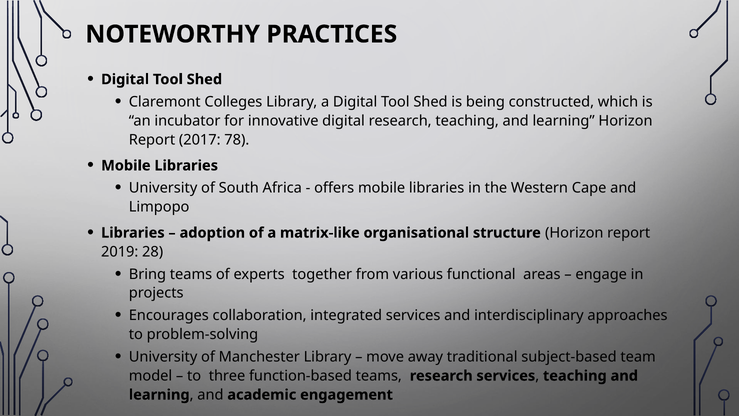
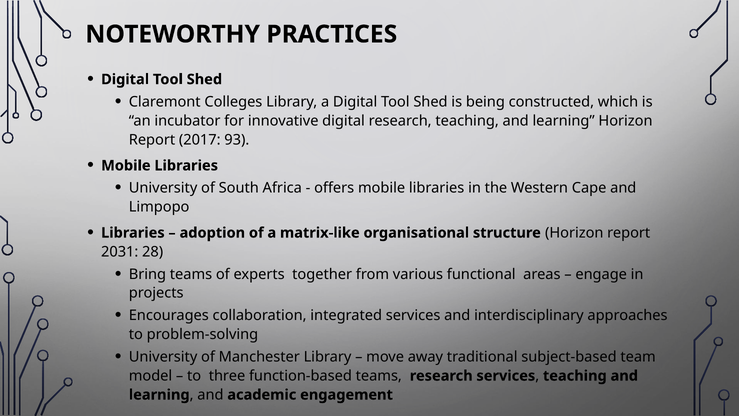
78: 78 -> 93
2019: 2019 -> 2031
